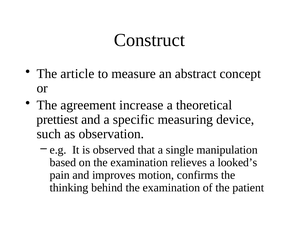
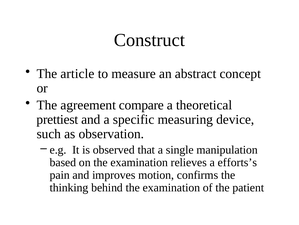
increase: increase -> compare
looked’s: looked’s -> efforts’s
